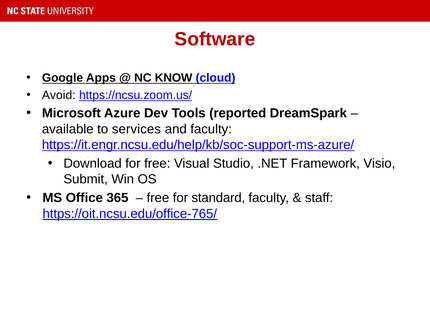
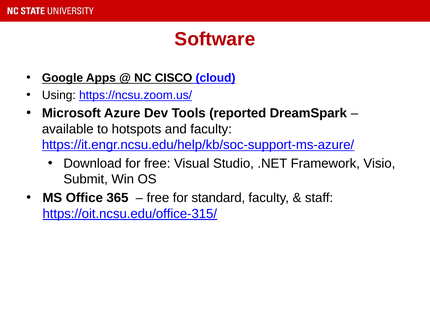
KNOW: KNOW -> CISCO
Avoid: Avoid -> Using
services: services -> hotspots
https://oit.ncsu.edu/office-765/: https://oit.ncsu.edu/office-765/ -> https://oit.ncsu.edu/office-315/
